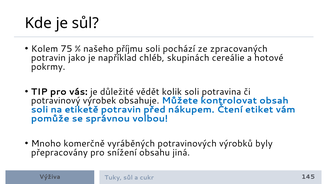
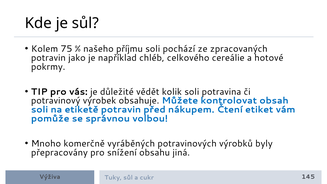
skupinách: skupinách -> celkového
